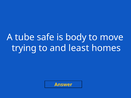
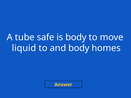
trying: trying -> liquid
and least: least -> body
